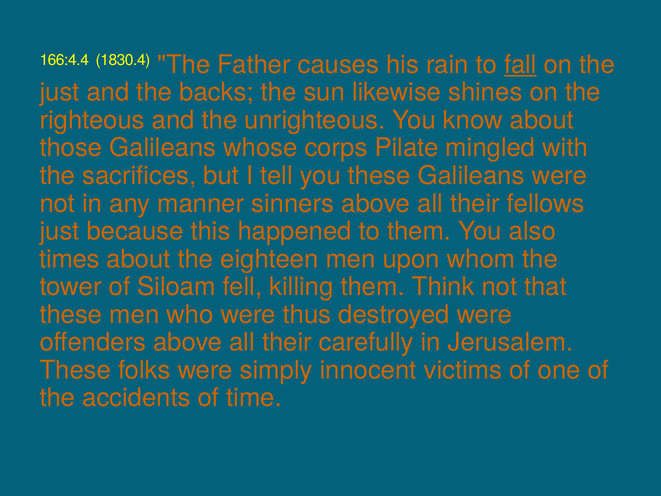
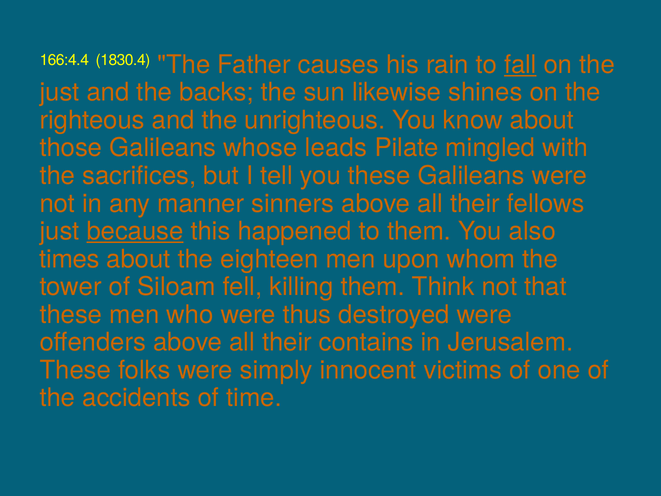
corps: corps -> leads
because underline: none -> present
carefully: carefully -> contains
